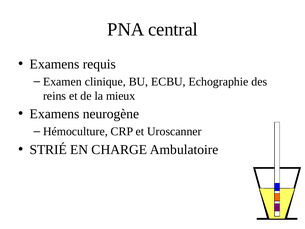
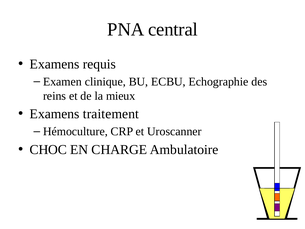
neurogène: neurogène -> traitement
STRIÉ: STRIÉ -> CHOC
